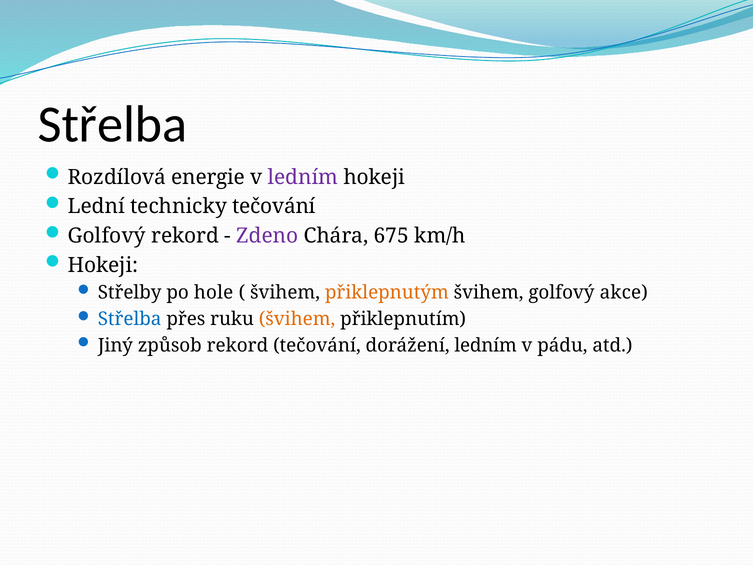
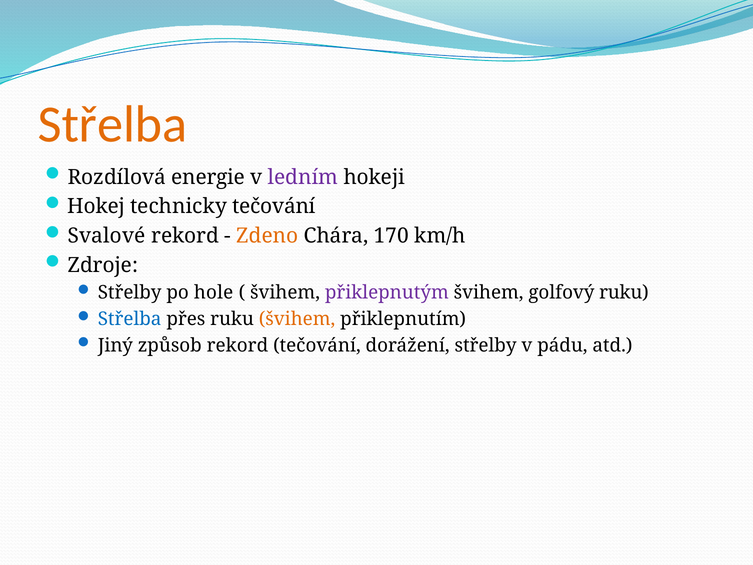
Střelba at (112, 124) colour: black -> orange
Lední: Lední -> Hokej
Golfový at (107, 236): Golfový -> Svalové
Zdeno colour: purple -> orange
675: 675 -> 170
Hokeji at (103, 265): Hokeji -> Zdroje
přiklepnutým colour: orange -> purple
golfový akce: akce -> ruku
dorážení ledním: ledním -> střelby
